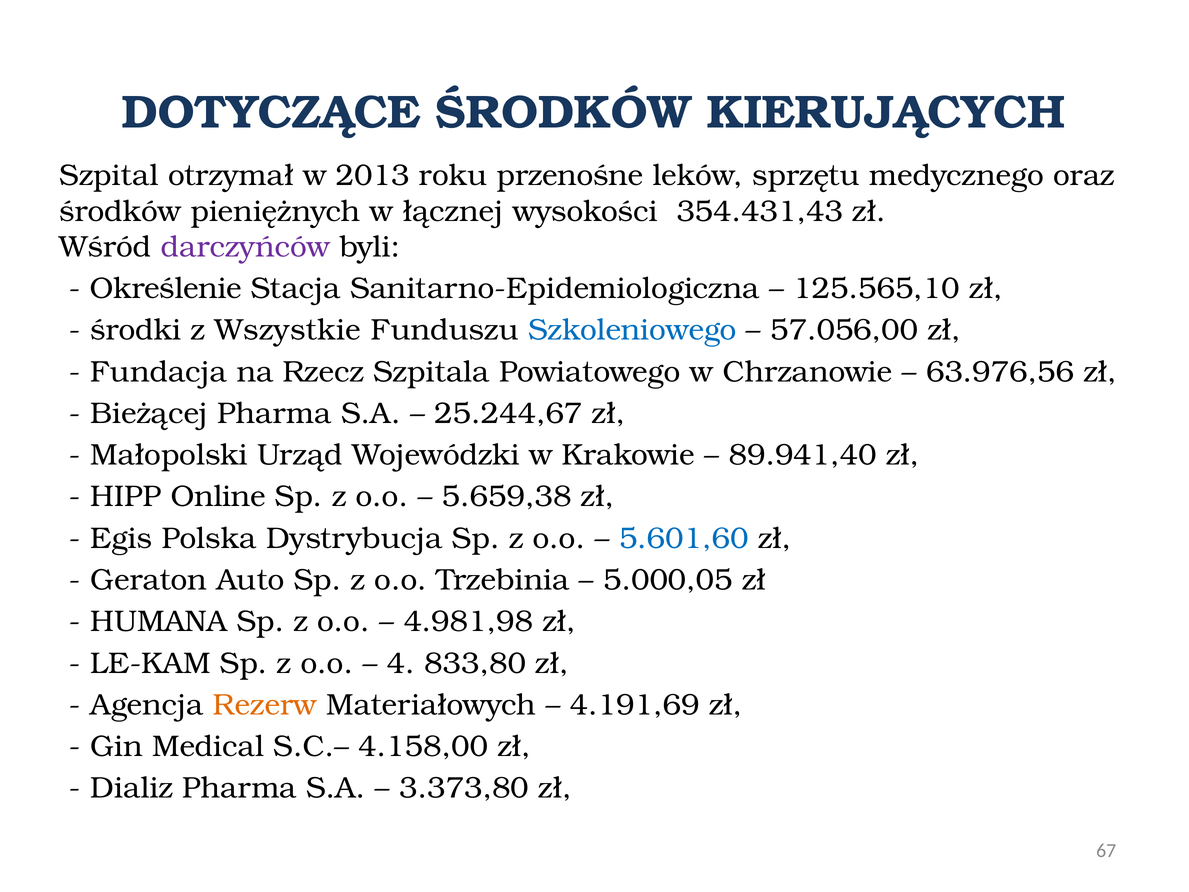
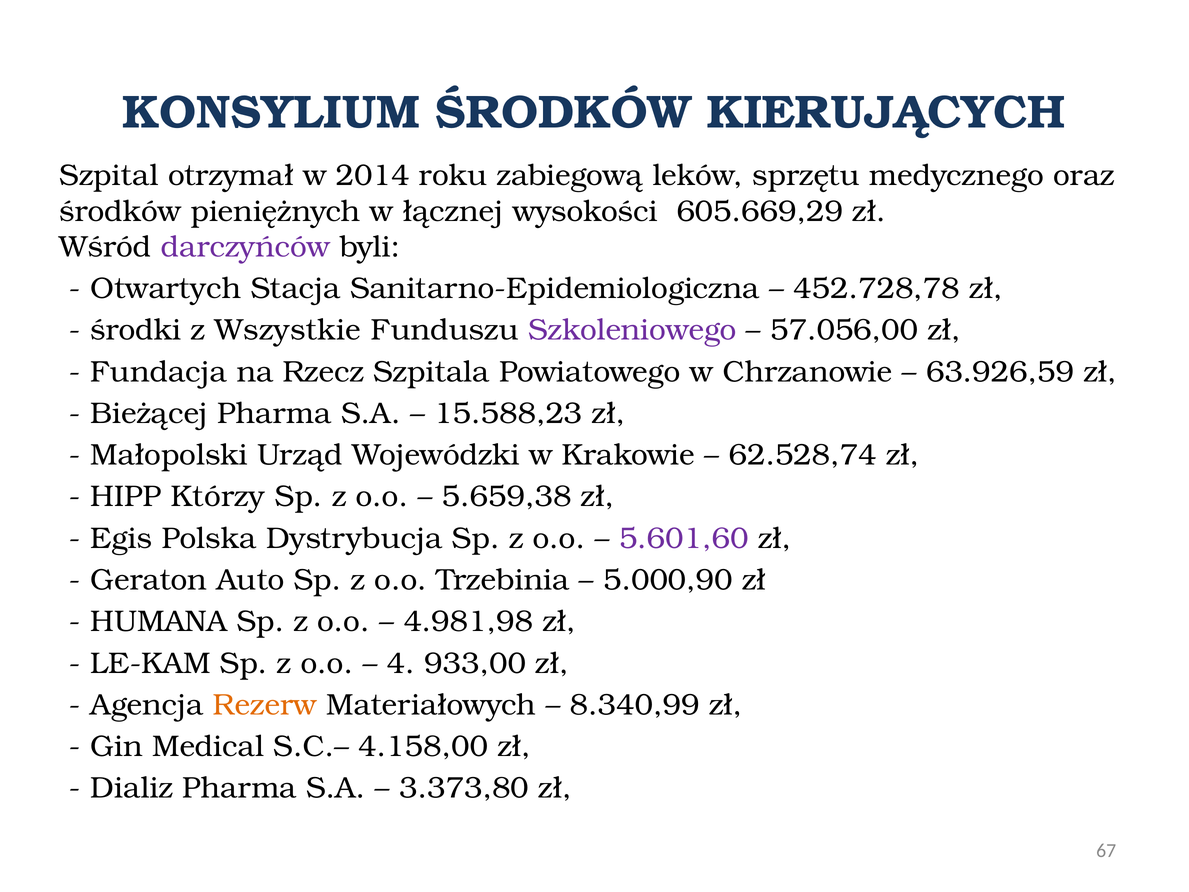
DOTYCZĄCE: DOTYCZĄCE -> KONSYLIUM
2013: 2013 -> 2014
przenośne: przenośne -> zabiegową
354.431,43: 354.431,43 -> 605.669,29
Określenie: Określenie -> Otwartych
125.565,10: 125.565,10 -> 452.728,78
Szkoleniowego colour: blue -> purple
63.976,56: 63.976,56 -> 63.926,59
25.244,67: 25.244,67 -> 15.588,23
89.941,40: 89.941,40 -> 62.528,74
Online: Online -> Którzy
5.601,60 colour: blue -> purple
5.000,05: 5.000,05 -> 5.000,90
833,80: 833,80 -> 933,00
4.191,69: 4.191,69 -> 8.340,99
